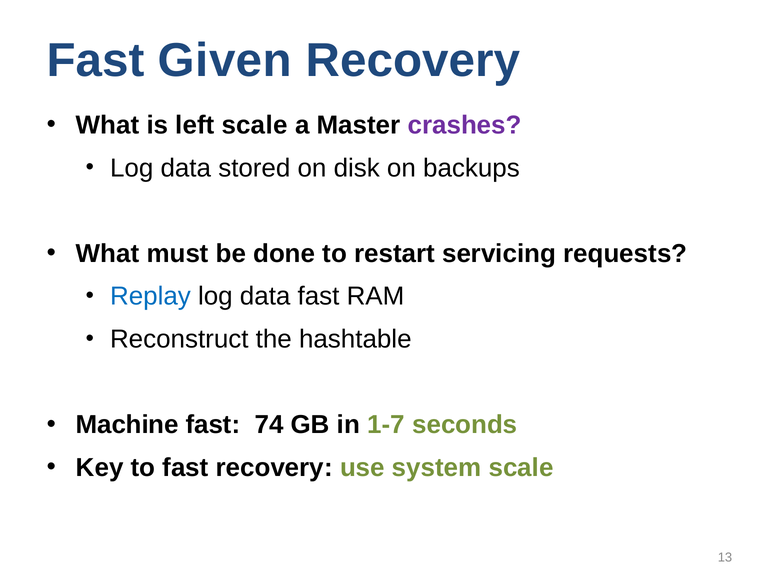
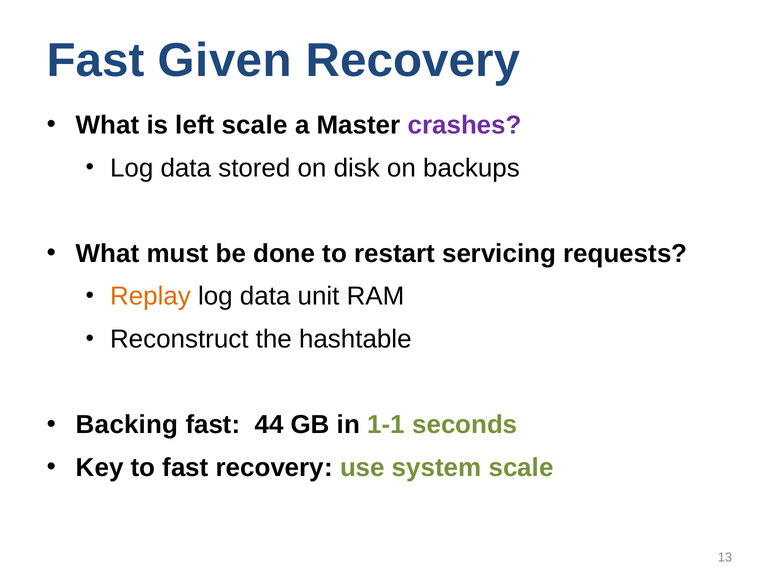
Replay colour: blue -> orange
data fast: fast -> unit
Machine: Machine -> Backing
74: 74 -> 44
1-7: 1-7 -> 1-1
